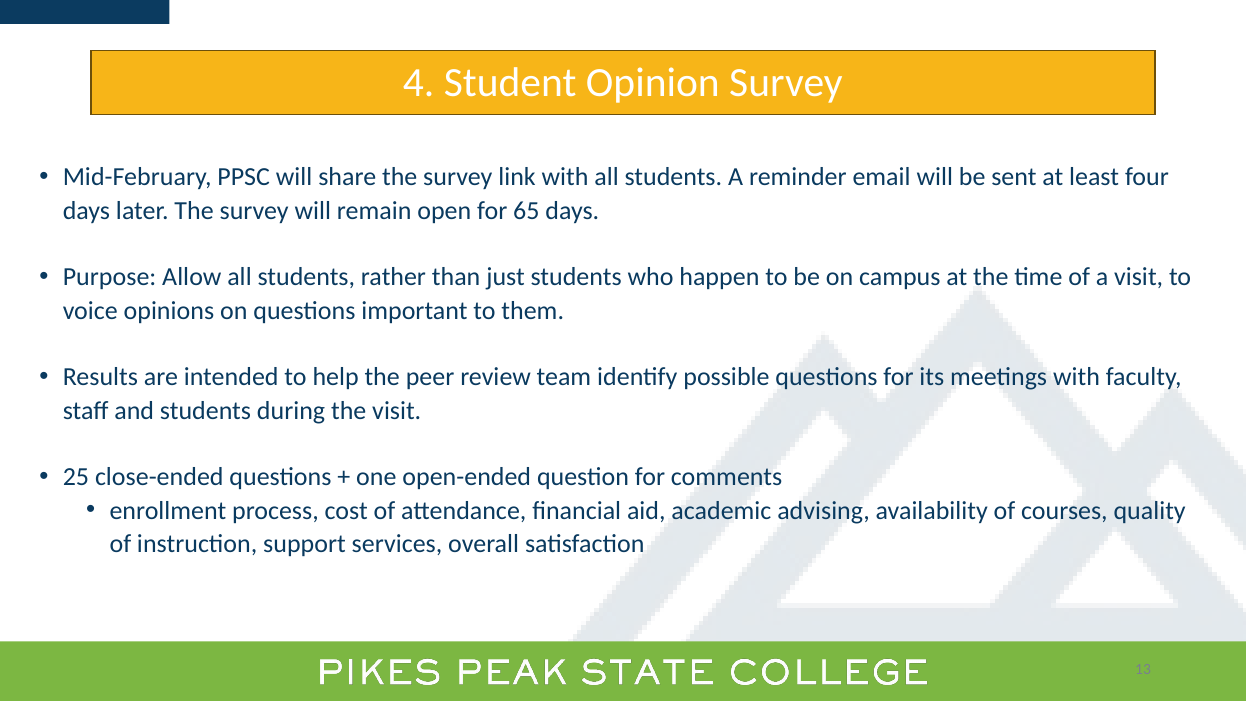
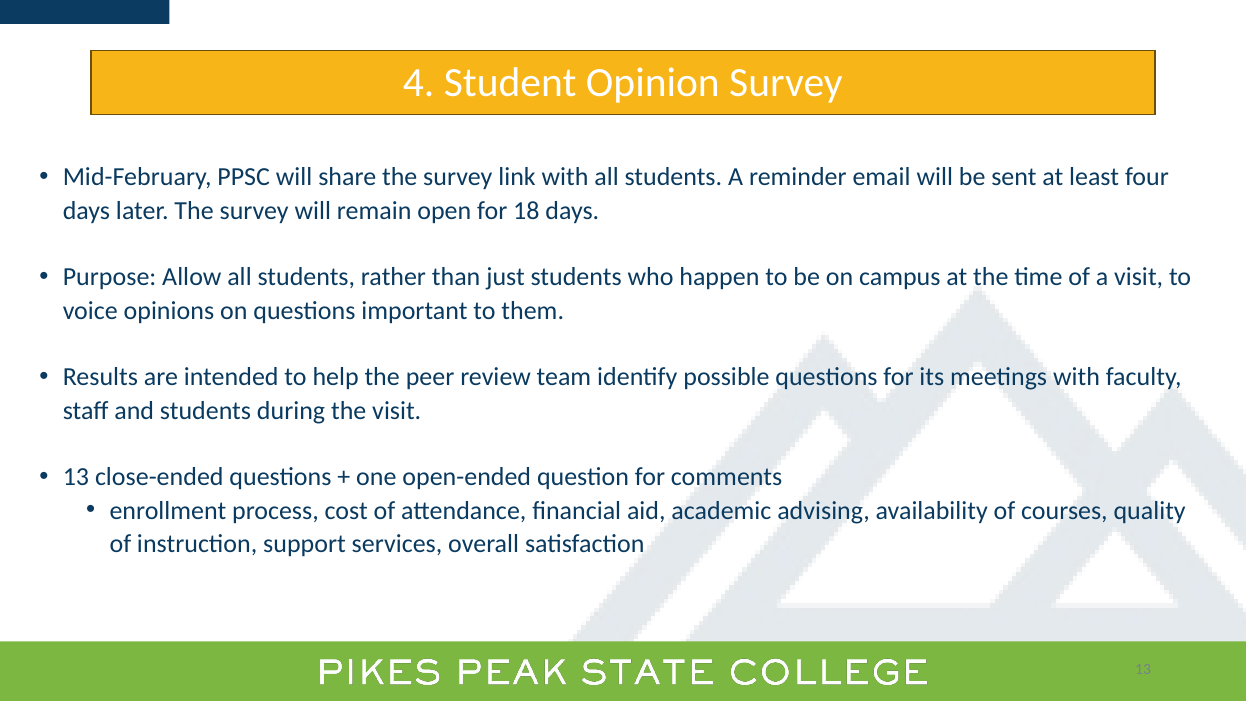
65: 65 -> 18
25 at (76, 477): 25 -> 13
